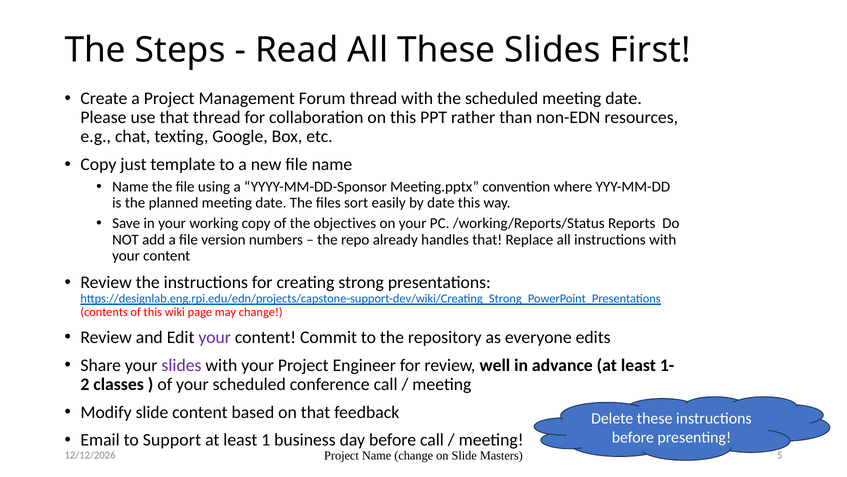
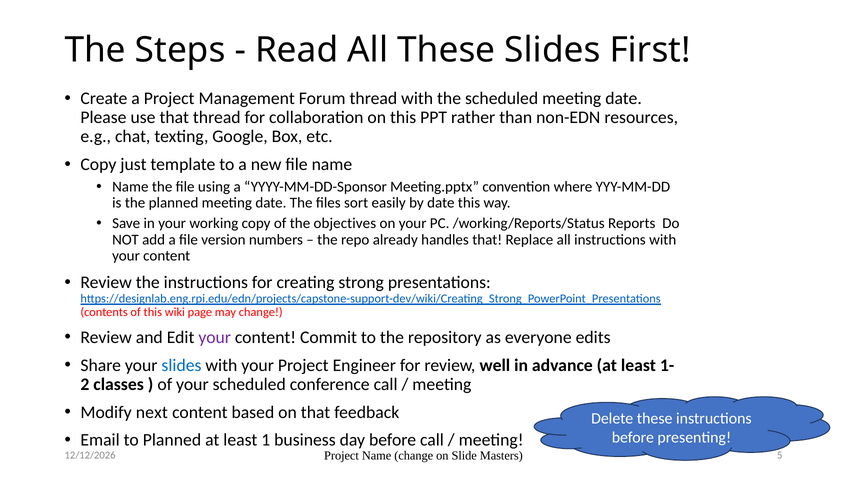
slides at (181, 365) colour: purple -> blue
Modify slide: slide -> next
to Support: Support -> Planned
